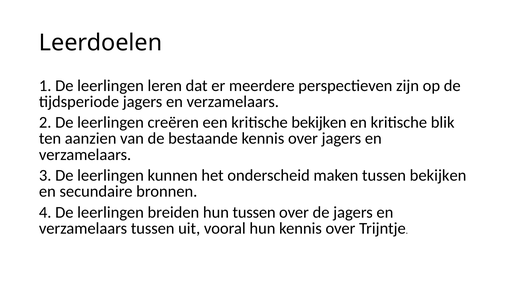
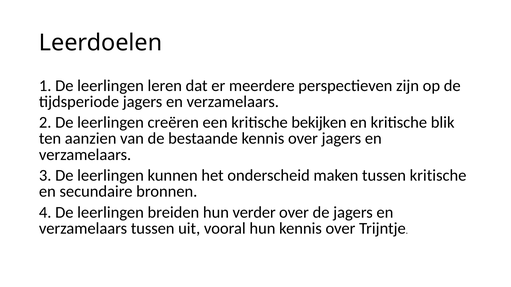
tussen bekijken: bekijken -> kritische
hun tussen: tussen -> verder
